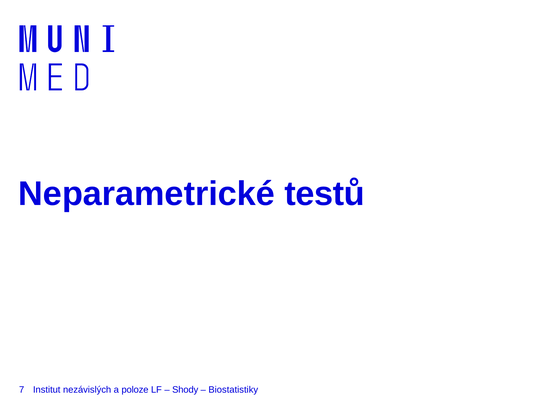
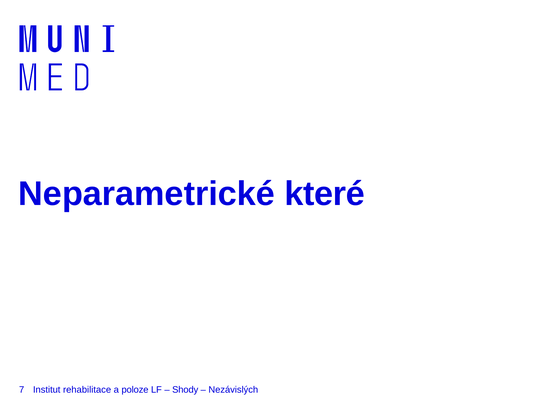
testů: testů -> které
nezávislých: nezávislých -> rehabilitace
Biostatistiky: Biostatistiky -> Nezávislých
